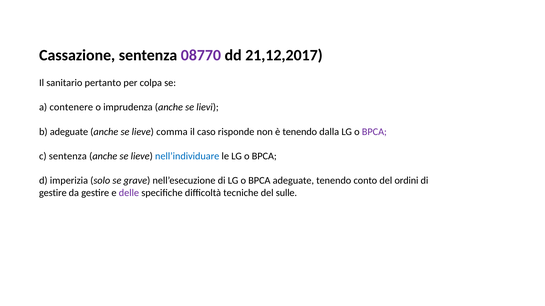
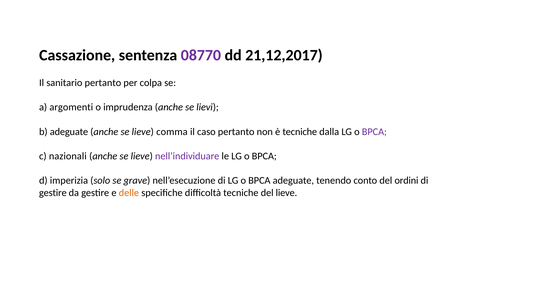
contenere: contenere -> argomenti
caso risponde: risponde -> pertanto
è tenendo: tenendo -> tecniche
c sentenza: sentenza -> nazionali
nell’individuare colour: blue -> purple
delle colour: purple -> orange
del sulle: sulle -> lieve
